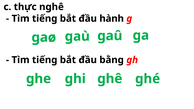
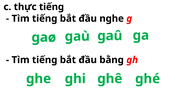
thực nghê: nghê -> tiếng
hành: hành -> nghe
